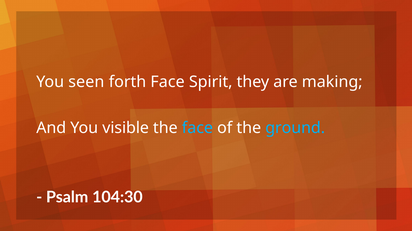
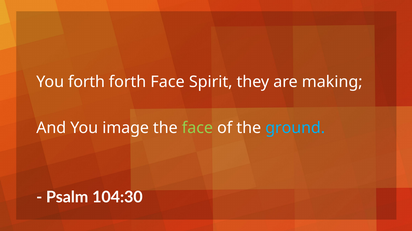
You seen: seen -> forth
visible: visible -> image
face at (197, 128) colour: light blue -> light green
